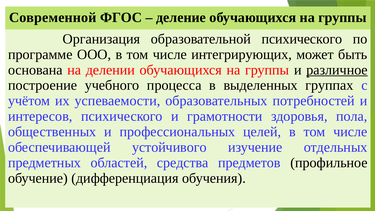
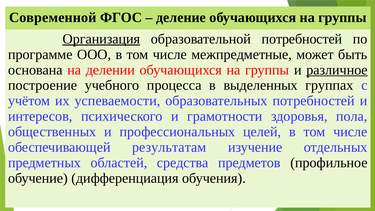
Организация underline: none -> present
образовательной психического: психического -> потребностей
интегрирующих: интегрирующих -> межпредметные
устойчивого: устойчивого -> результатам
